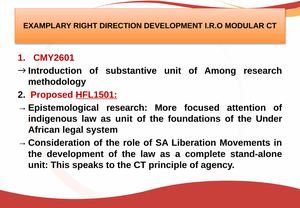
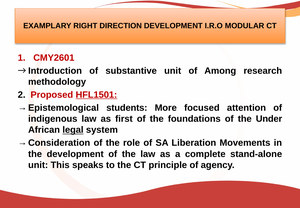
research at (127, 108): research -> students
as unit: unit -> first
legal underline: none -> present
